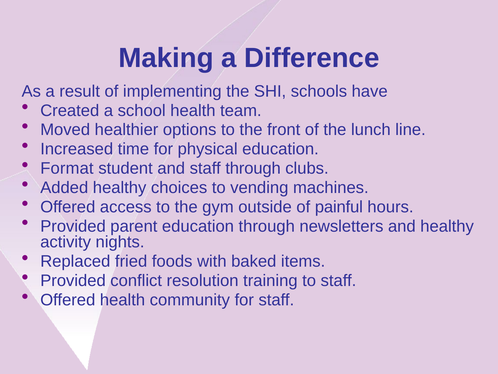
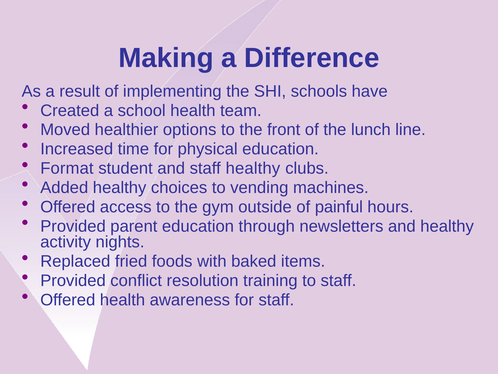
staff through: through -> healthy
community: community -> awareness
